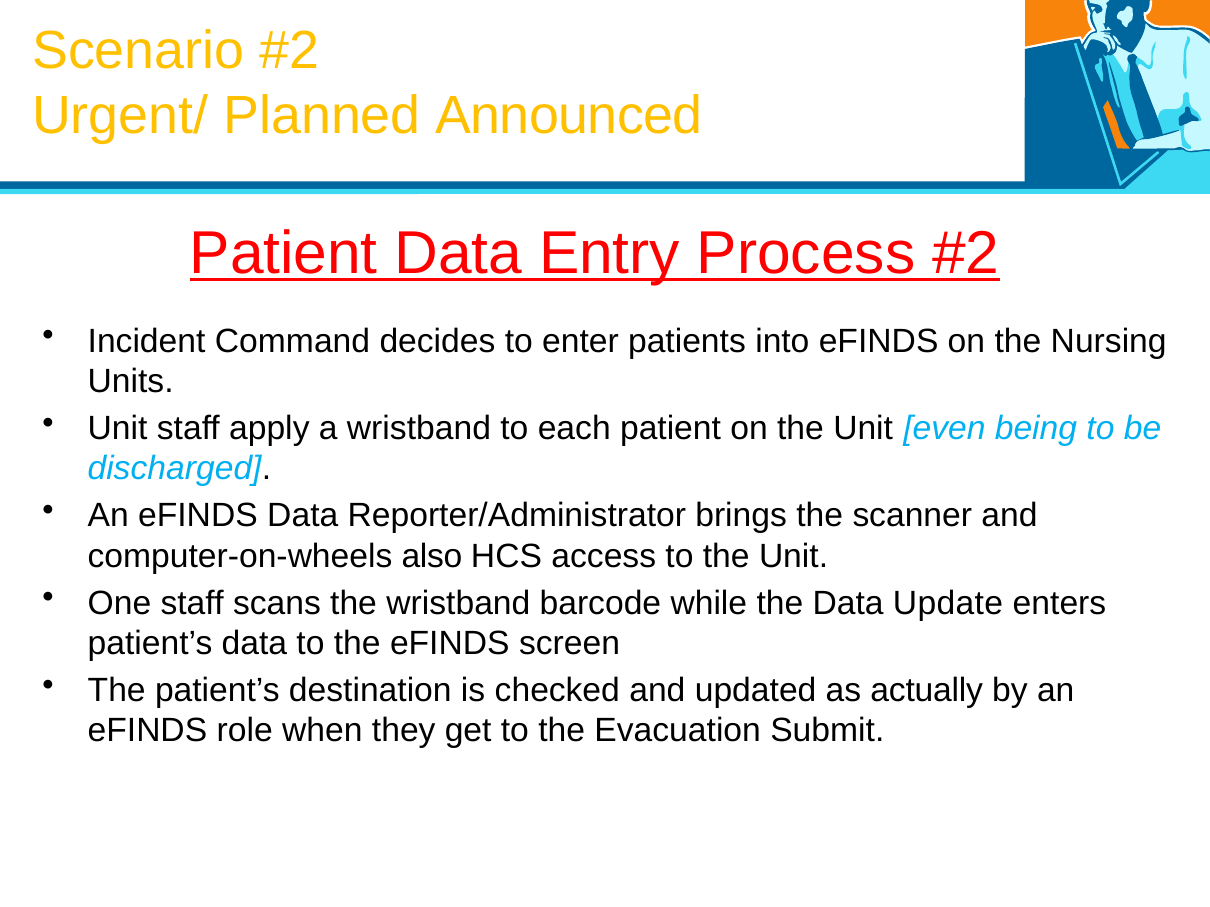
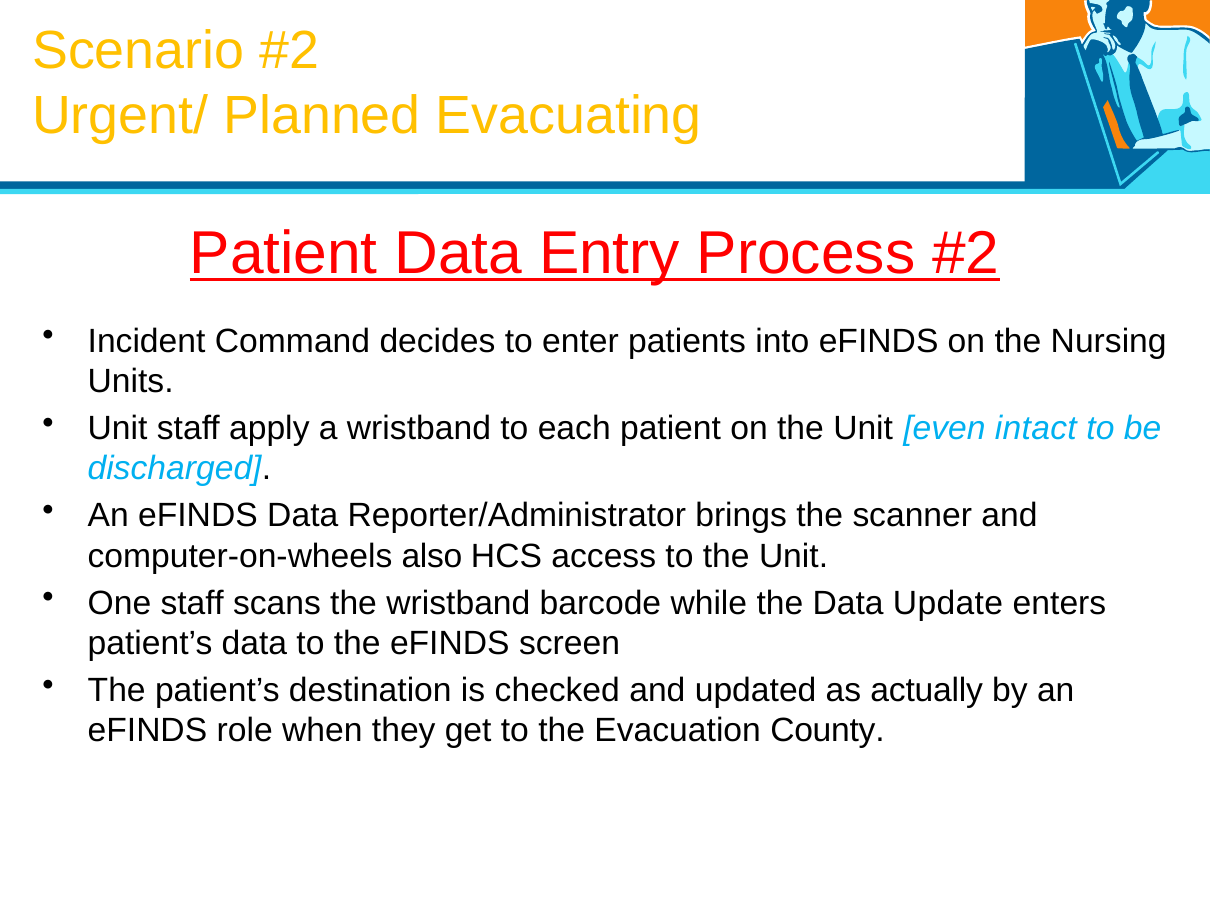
Announced: Announced -> Evacuating
being: being -> intact
Submit: Submit -> County
